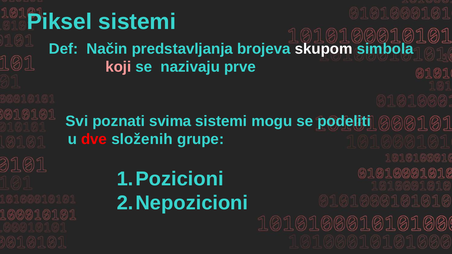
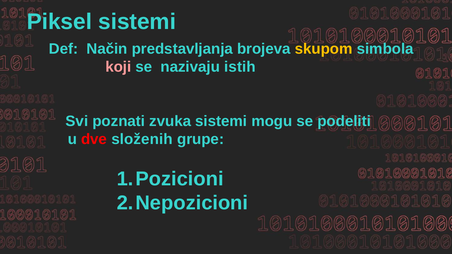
skupom colour: white -> yellow
prve: prve -> istih
svima: svima -> zvuka
